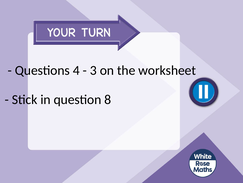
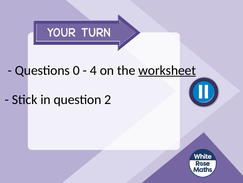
4: 4 -> 0
3: 3 -> 4
worksheet underline: none -> present
8: 8 -> 2
